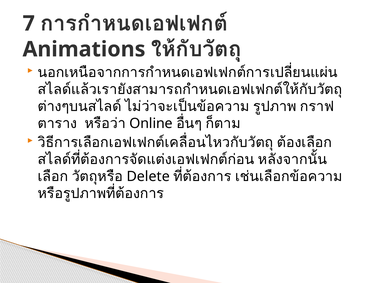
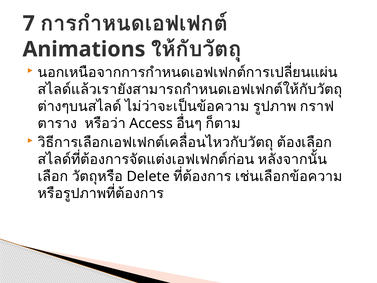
Online: Online -> Access
